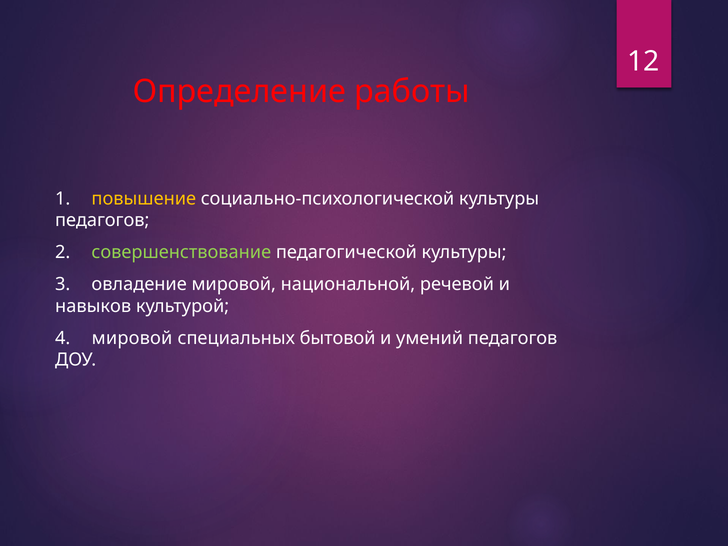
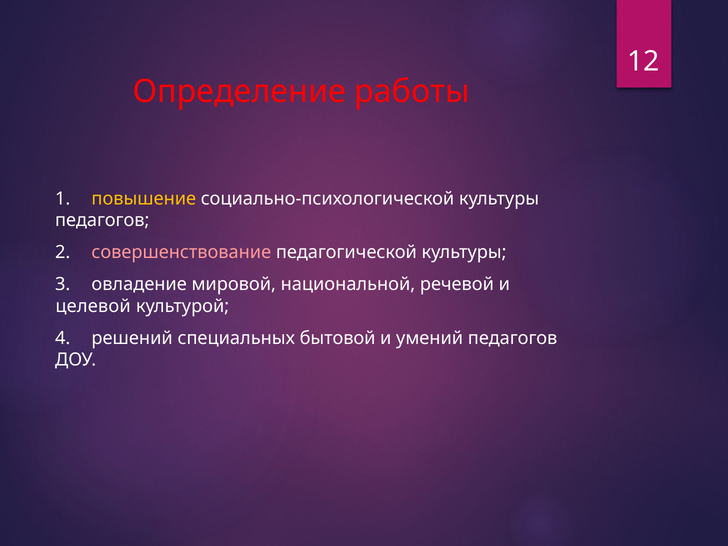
совершенствование colour: light green -> pink
навыков: навыков -> целевой
4 мировой: мировой -> решений
